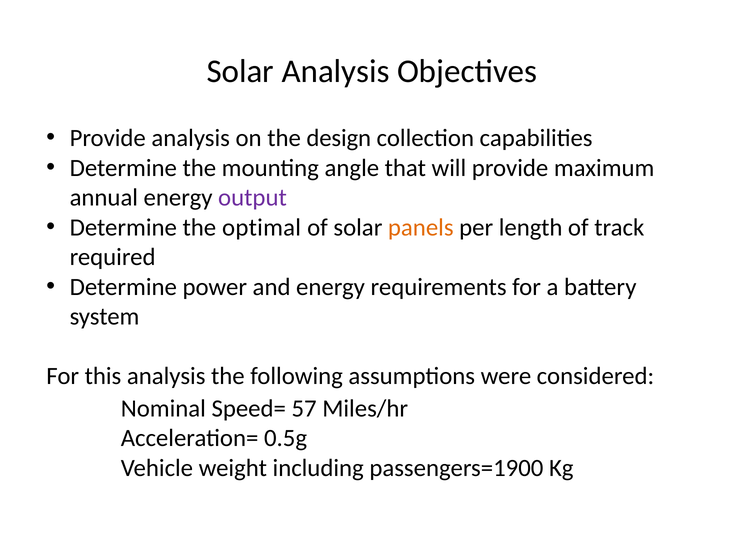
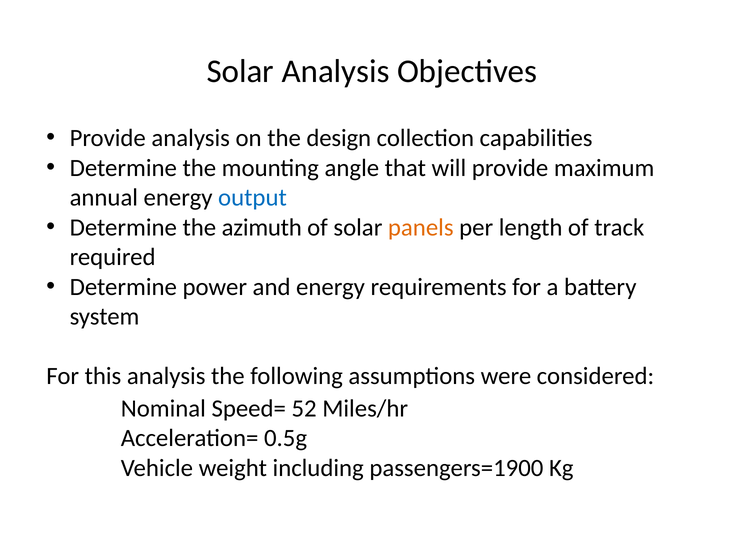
output colour: purple -> blue
optimal: optimal -> azimuth
57: 57 -> 52
